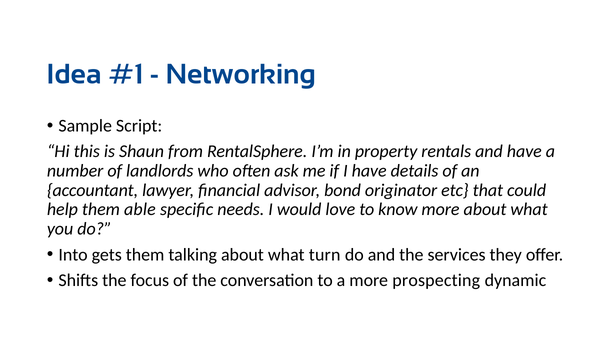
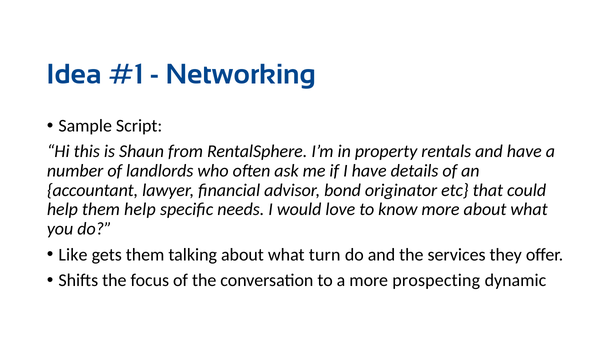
them able: able -> help
Into: Into -> Like
